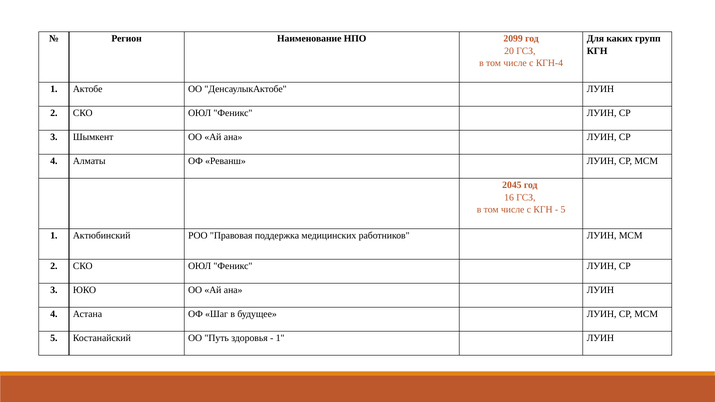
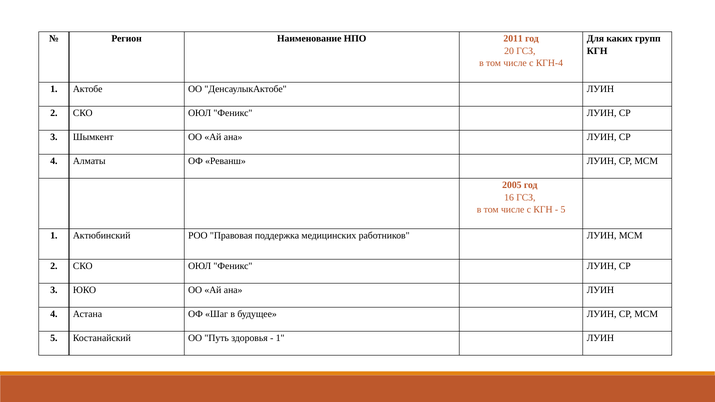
2099: 2099 -> 2011
2045: 2045 -> 2005
